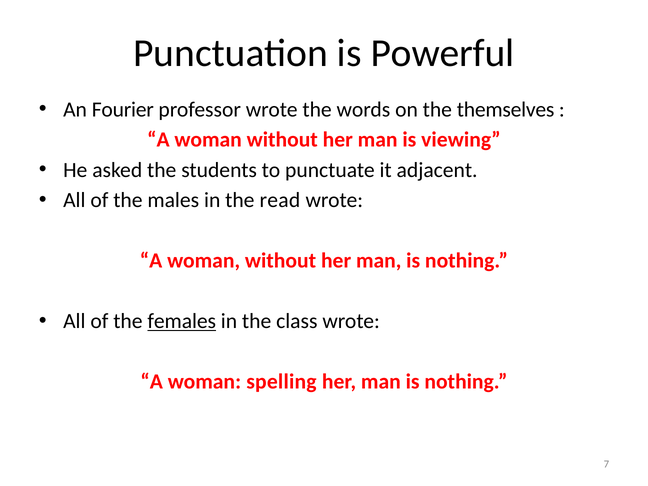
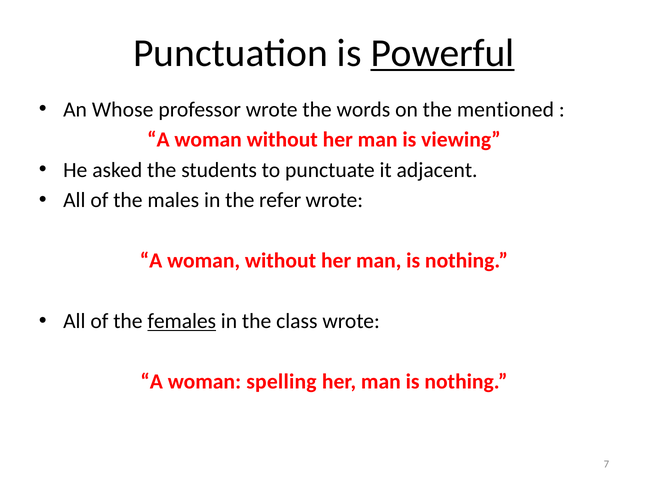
Powerful underline: none -> present
Fourier: Fourier -> Whose
themselves: themselves -> mentioned
read: read -> refer
